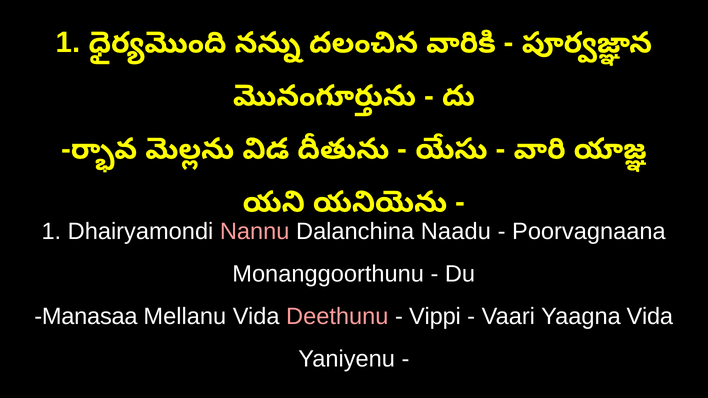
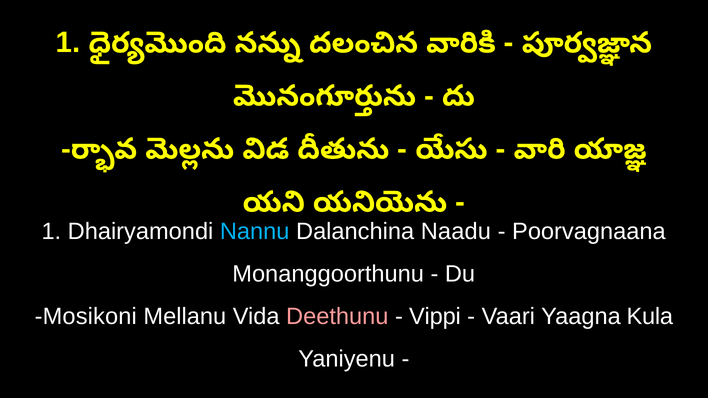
Nannu colour: pink -> light blue
Manasaa: Manasaa -> Mosikoni
Yaagna Vida: Vida -> Kula
